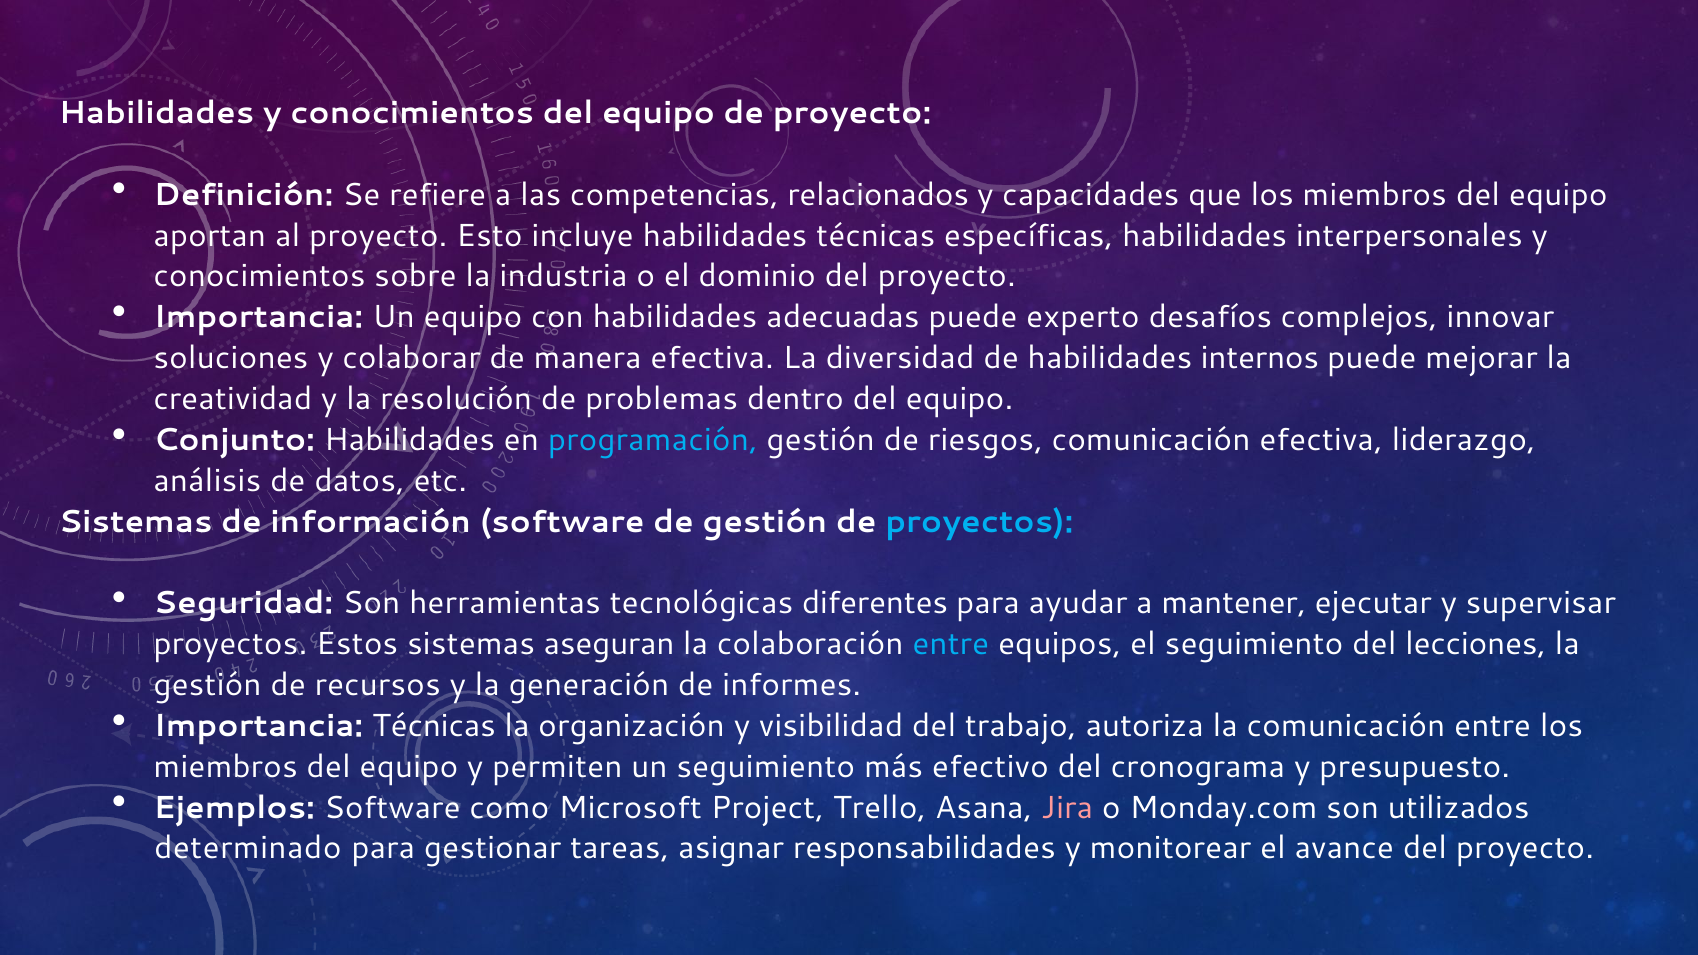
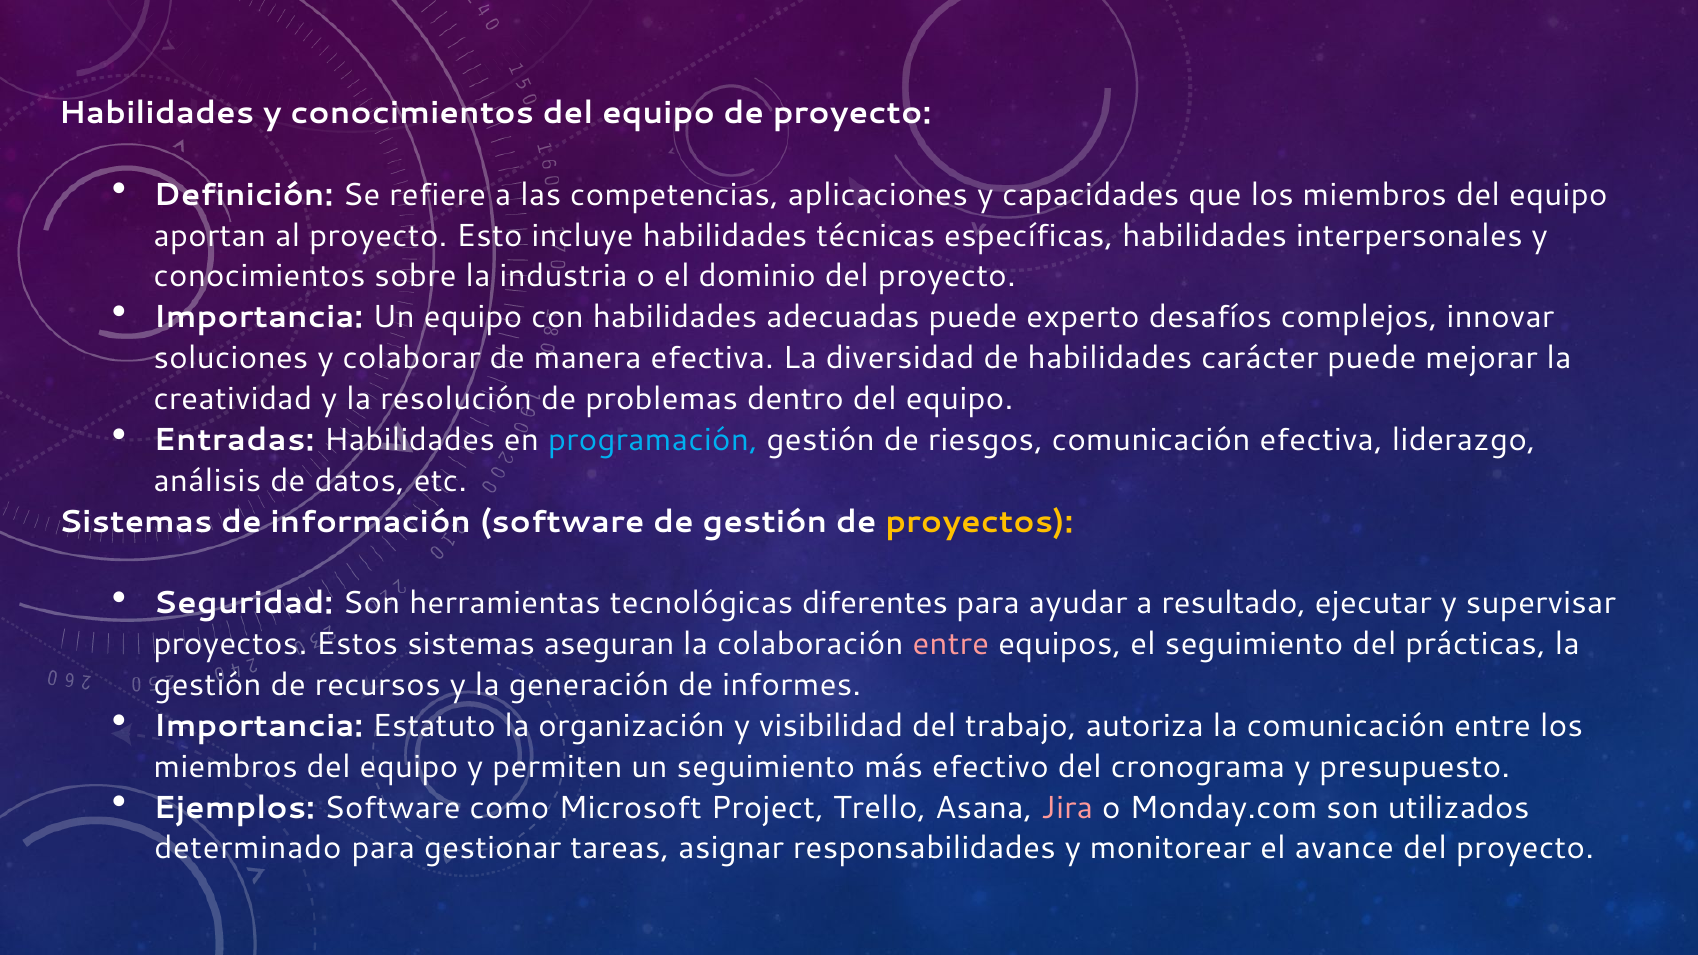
relacionados: relacionados -> aplicaciones
internos: internos -> carácter
Conjunto: Conjunto -> Entradas
proyectos at (979, 522) colour: light blue -> yellow
mantener: mantener -> resultado
entre at (951, 644) colour: light blue -> pink
lecciones: lecciones -> prácticas
Importancia Técnicas: Técnicas -> Estatuto
